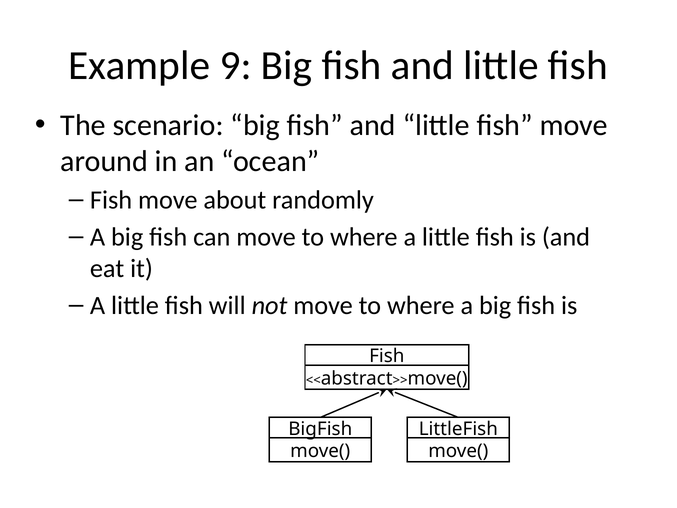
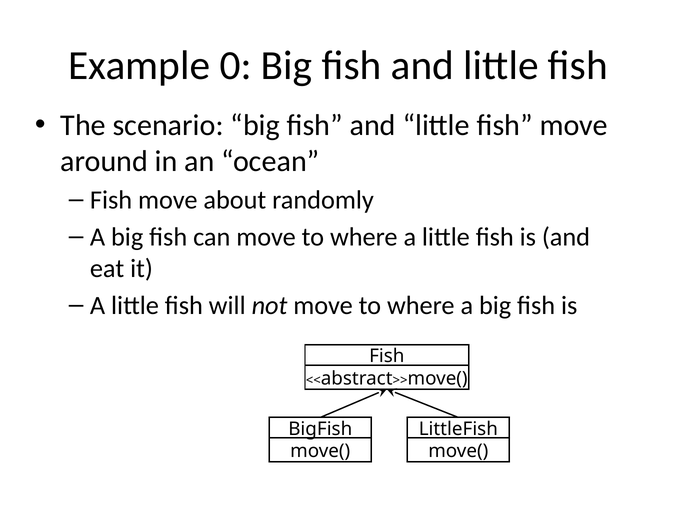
9: 9 -> 0
